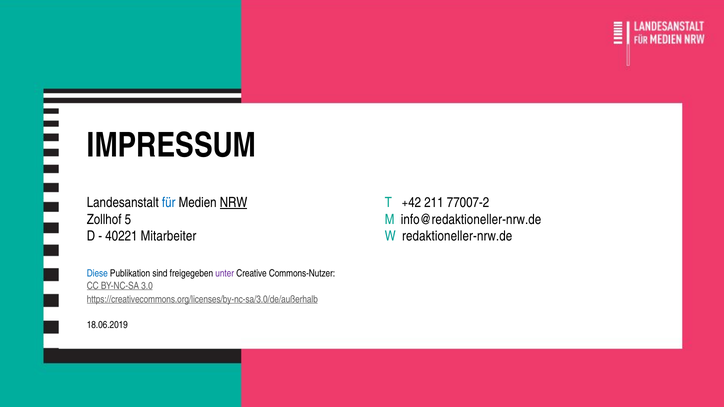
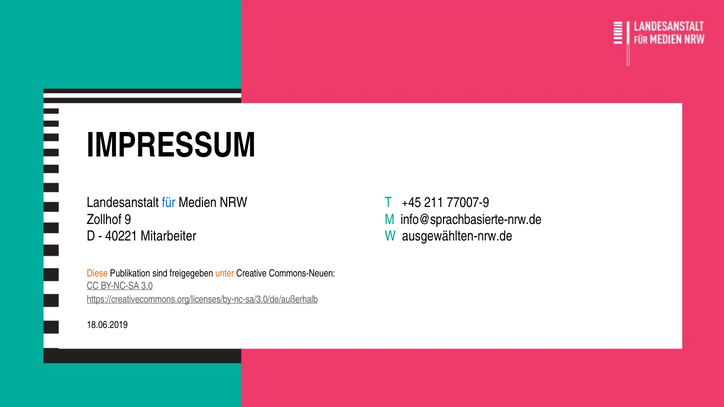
NRW underline: present -> none
+42: +42 -> +45
77007-2: 77007-2 -> 77007-9
5: 5 -> 9
info@redaktioneller-nrw.de: info@redaktioneller-nrw.de -> info@sprachbasierte-nrw.de
redaktioneller-nrw.de: redaktioneller-nrw.de -> ausgewählten-nrw.de
Diese colour: blue -> orange
unter colour: purple -> orange
Commons-Nutzer: Commons-Nutzer -> Commons-Neuen
